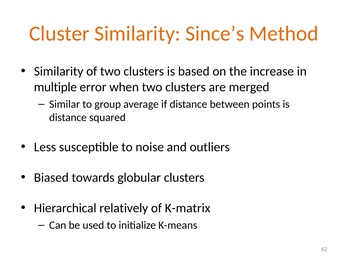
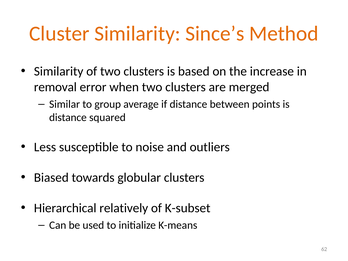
multiple: multiple -> removal
K-matrix: K-matrix -> K-subset
